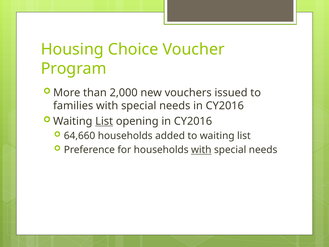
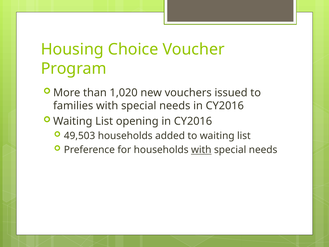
2,000: 2,000 -> 1,020
List at (104, 121) underline: present -> none
64,660: 64,660 -> 49,503
